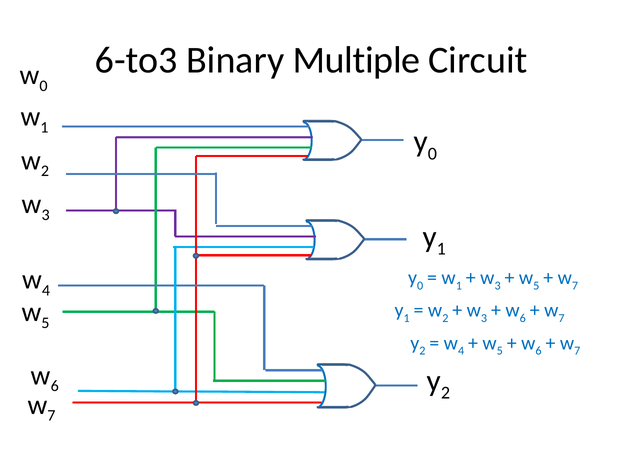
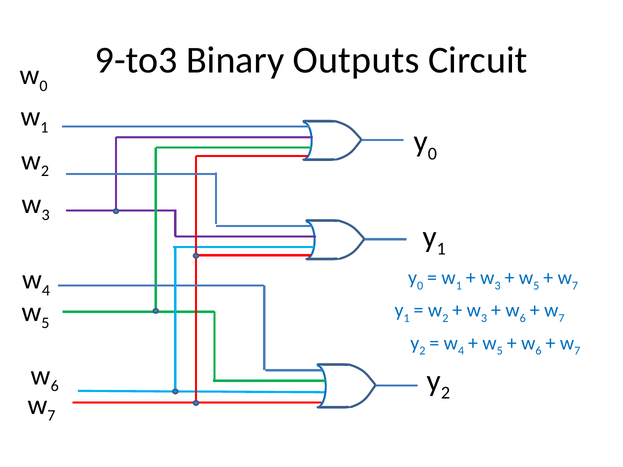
6-to3: 6-to3 -> 9-to3
Multiple: Multiple -> Outputs
